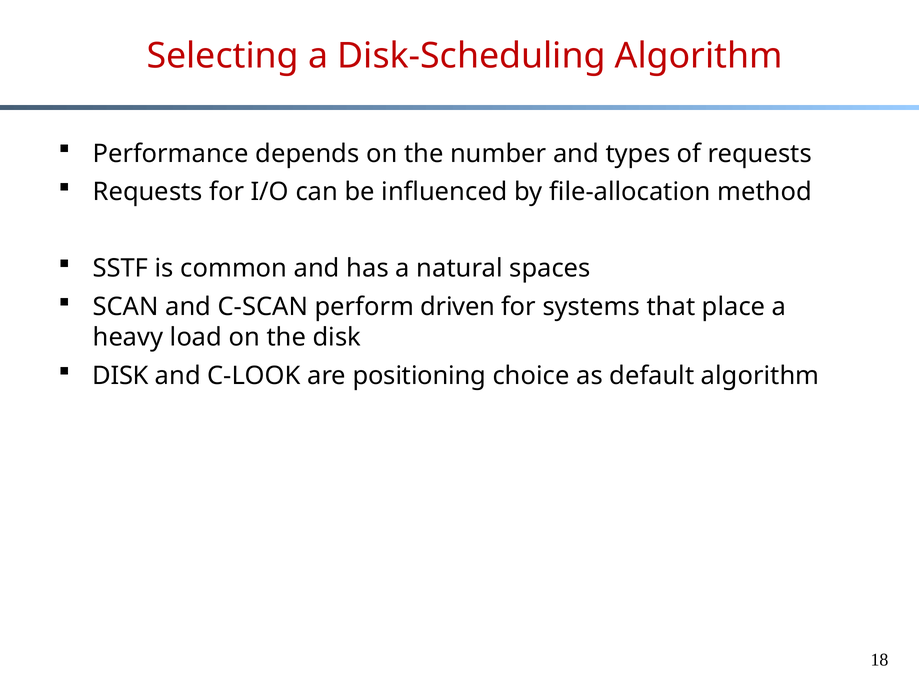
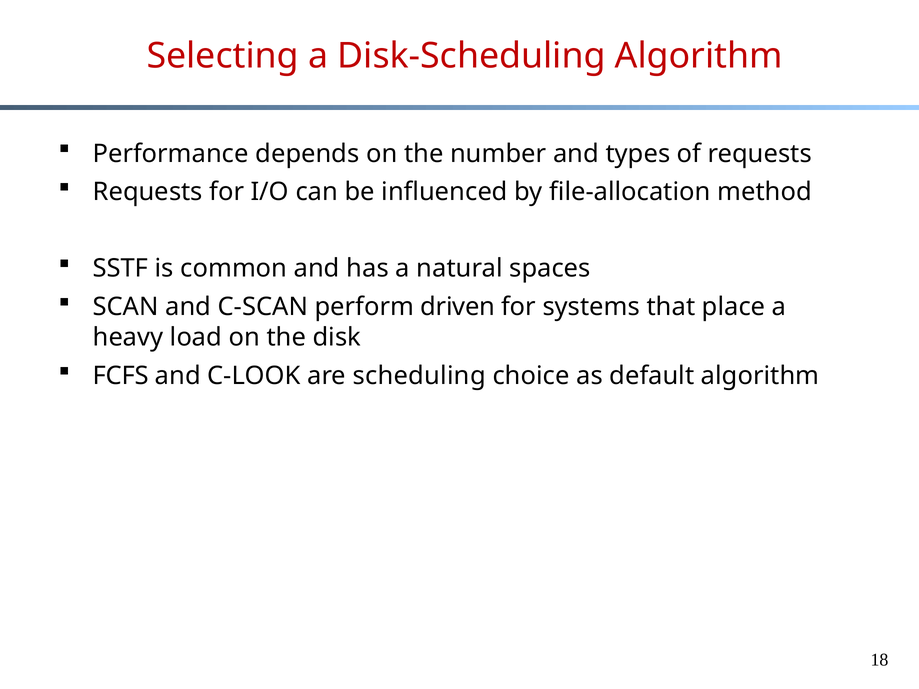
DISK at (121, 376): DISK -> FCFS
positioning: positioning -> scheduling
